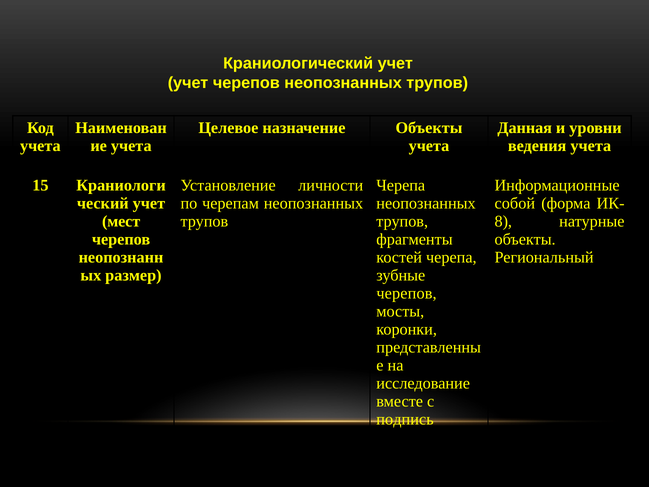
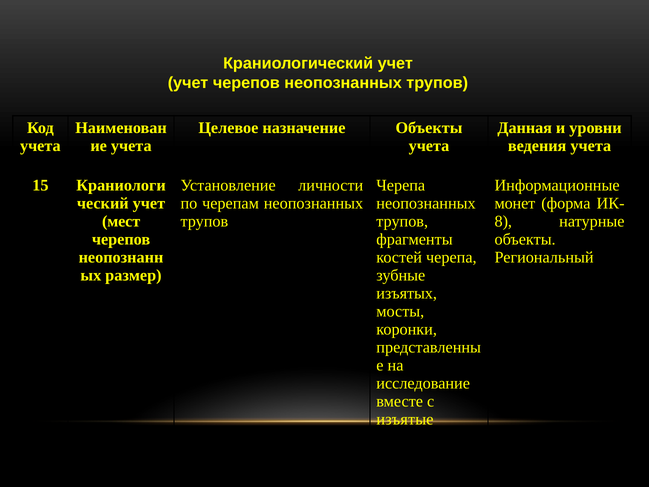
собой: собой -> монет
черепов at (407, 293): черепов -> изъятых
подпись: подпись -> изъятые
